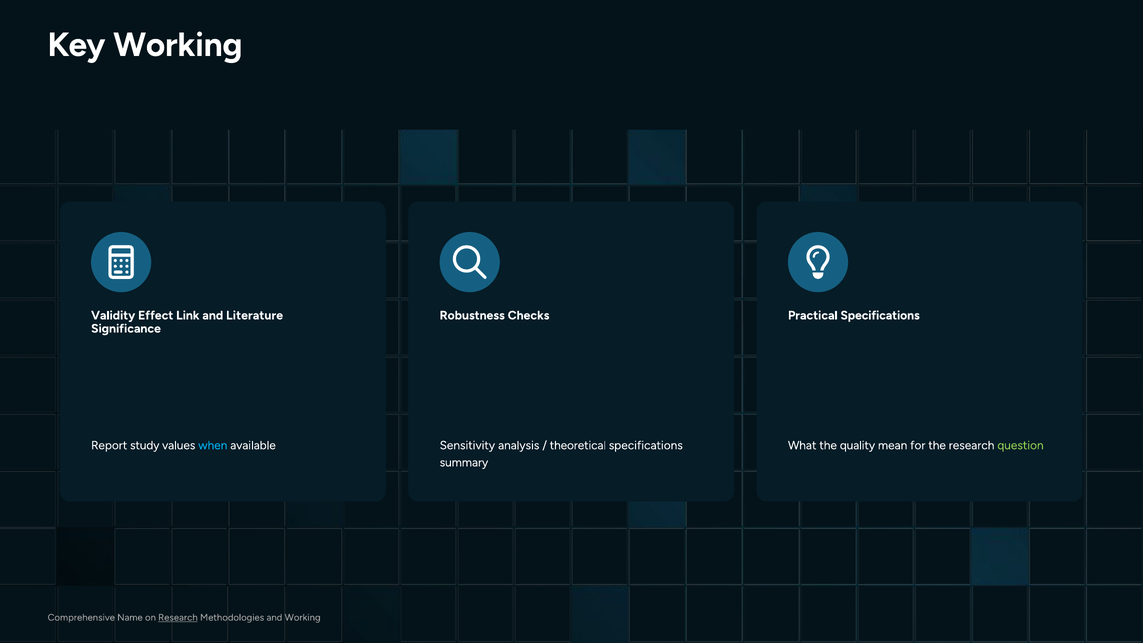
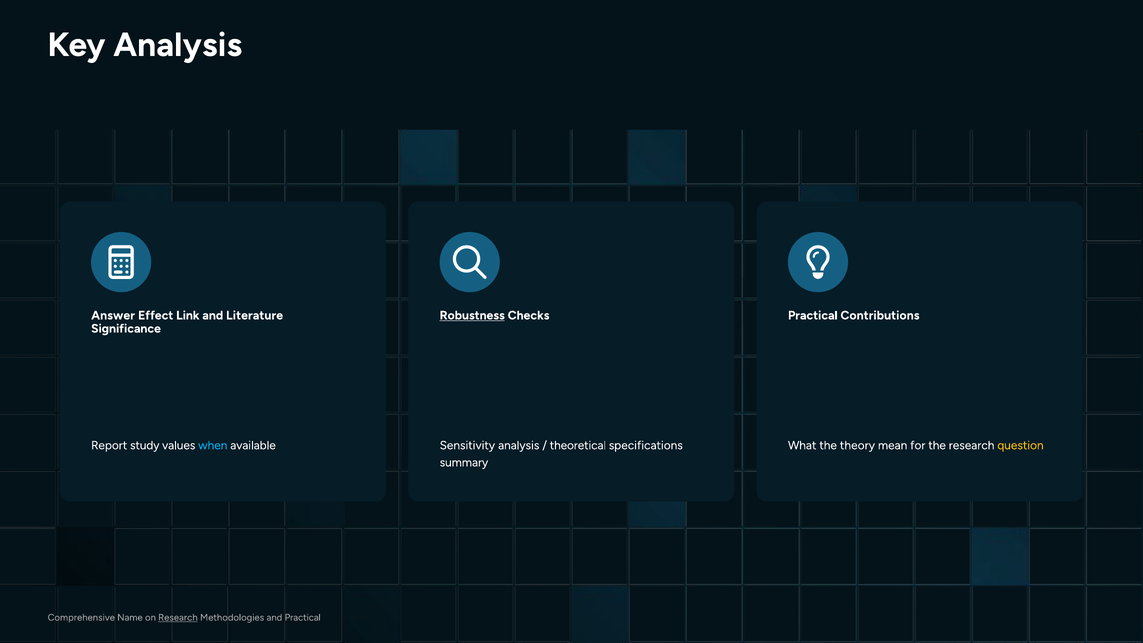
Key Working: Working -> Analysis
Validity: Validity -> Answer
Robustness underline: none -> present
Practical Specifications: Specifications -> Contributions
quality: quality -> theory
question colour: light green -> yellow
and Working: Working -> Practical
